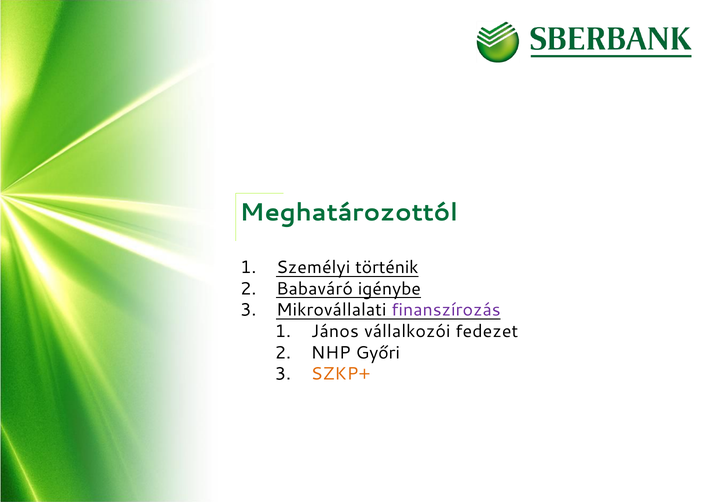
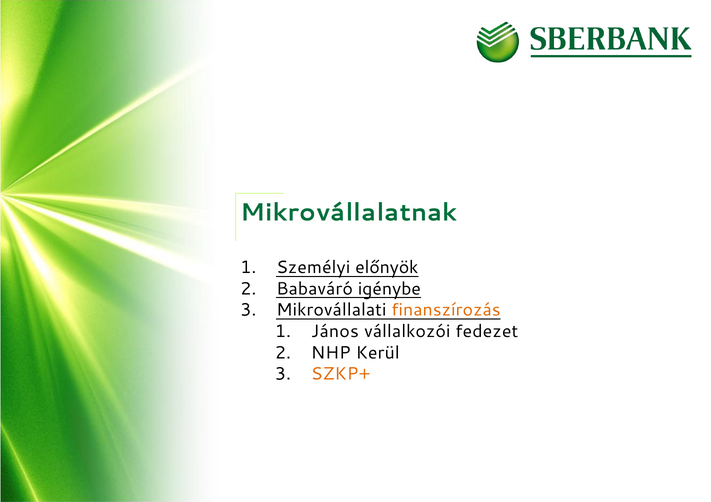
Meghatározottól: Meghatározottól -> Mikrovállalatnak
történik: történik -> előnyök
finanszírozás colour: purple -> orange
Győri: Győri -> Kerül
